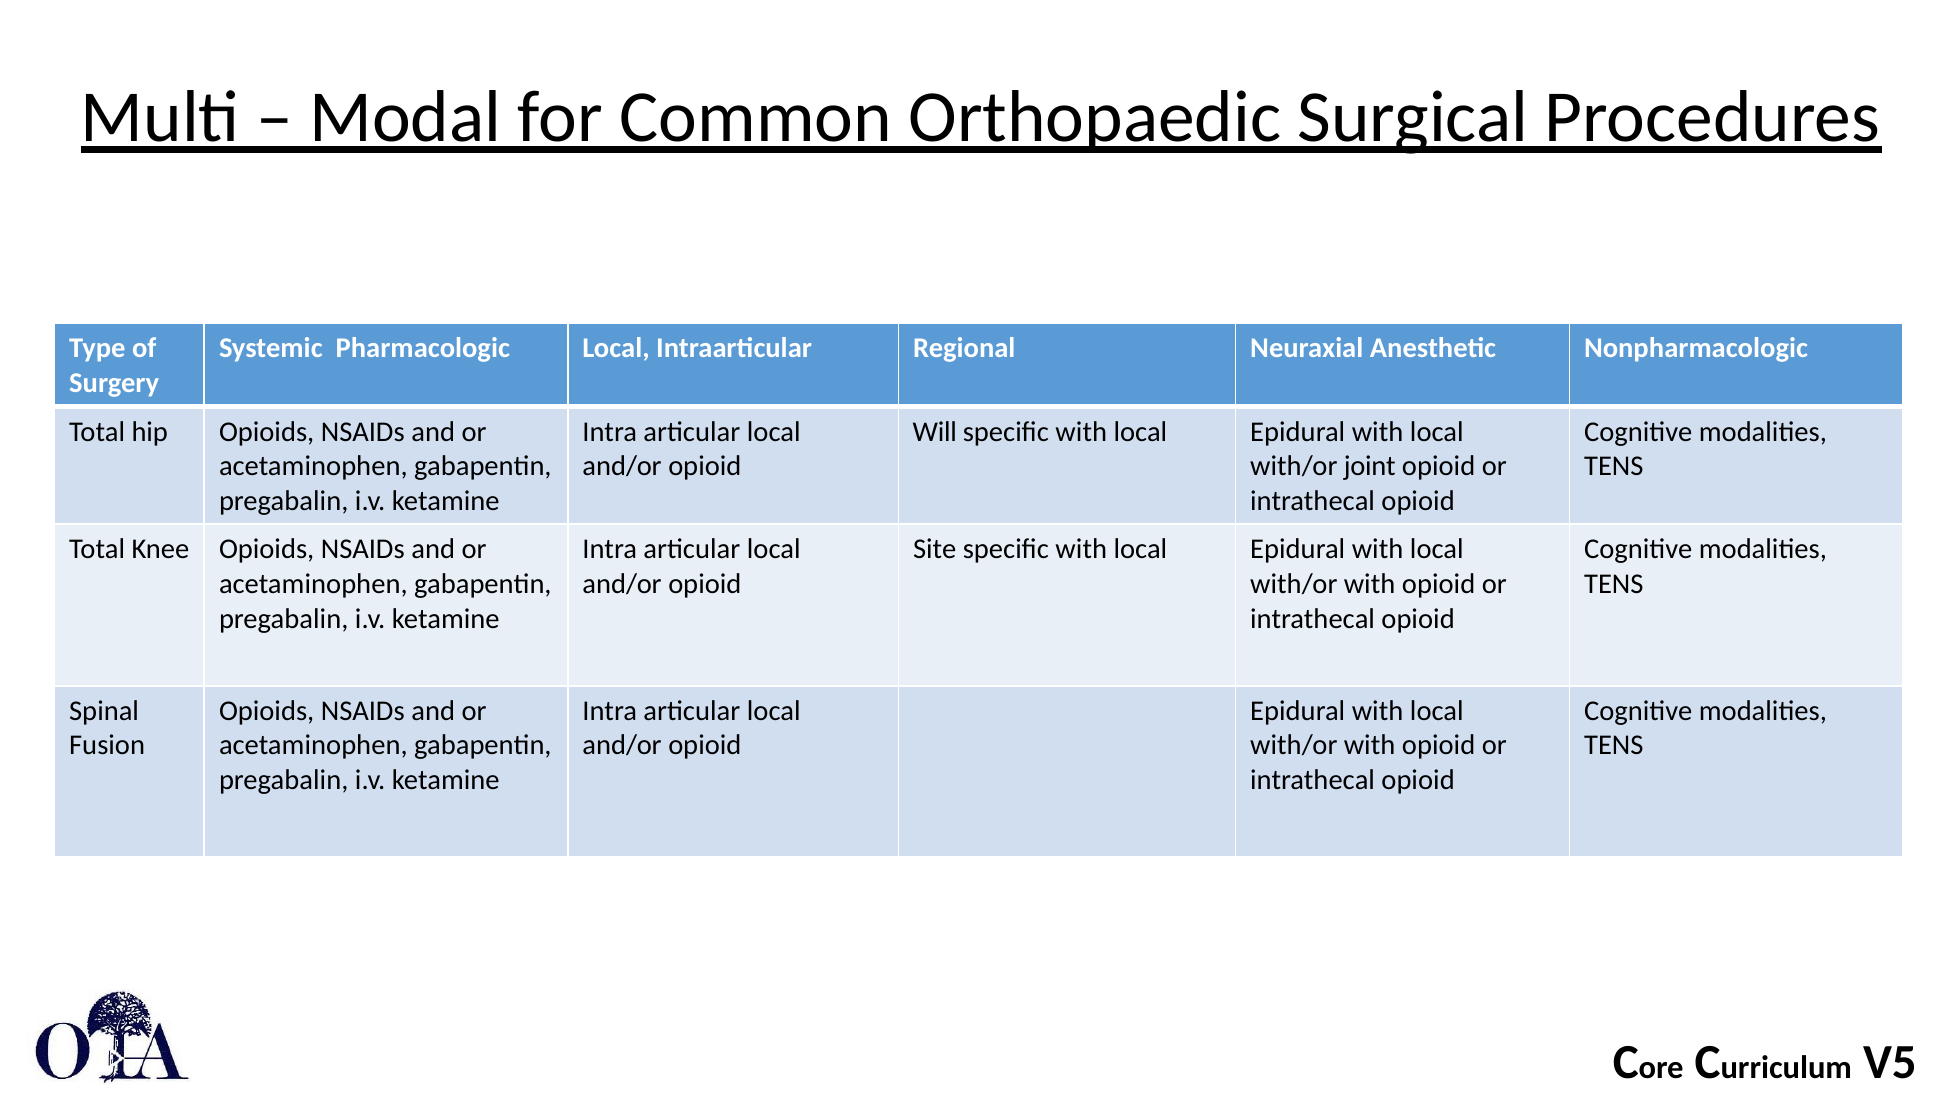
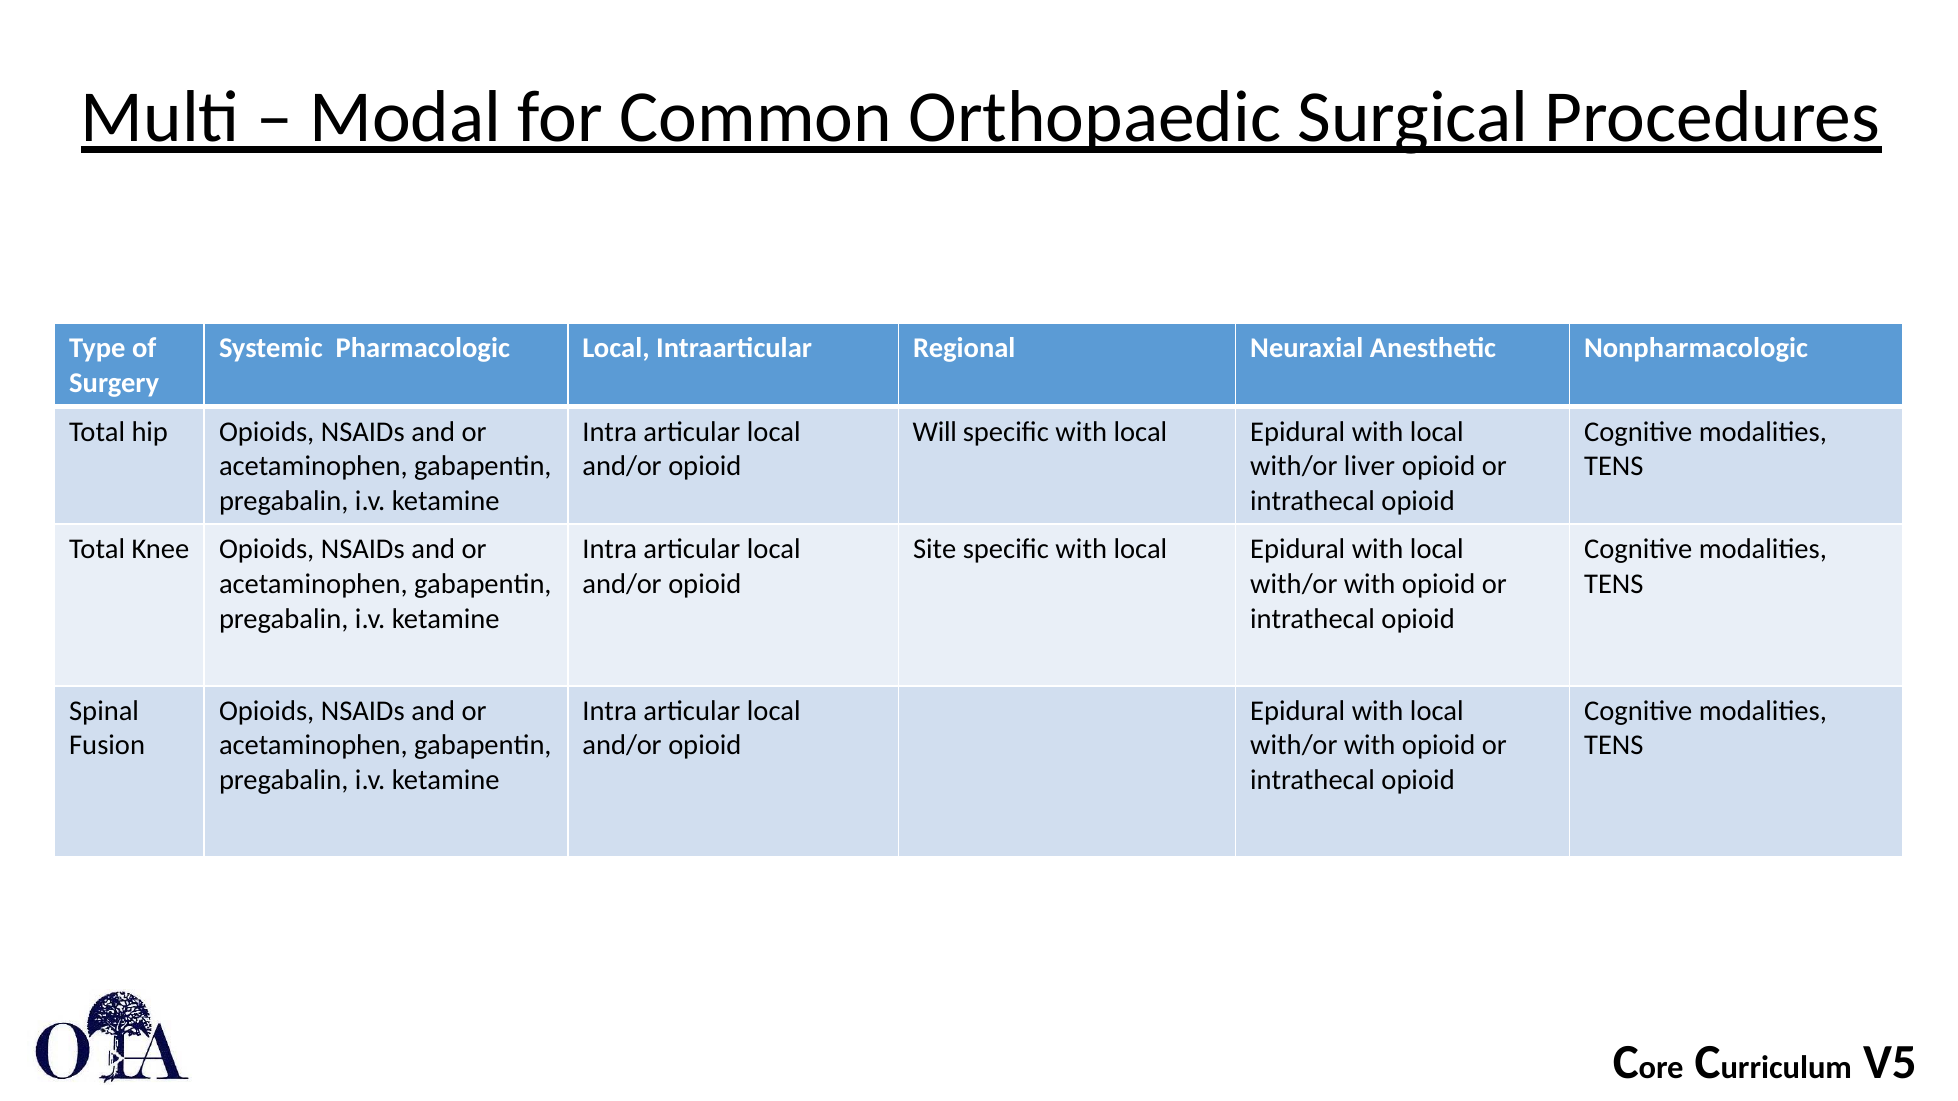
joint: joint -> liver
